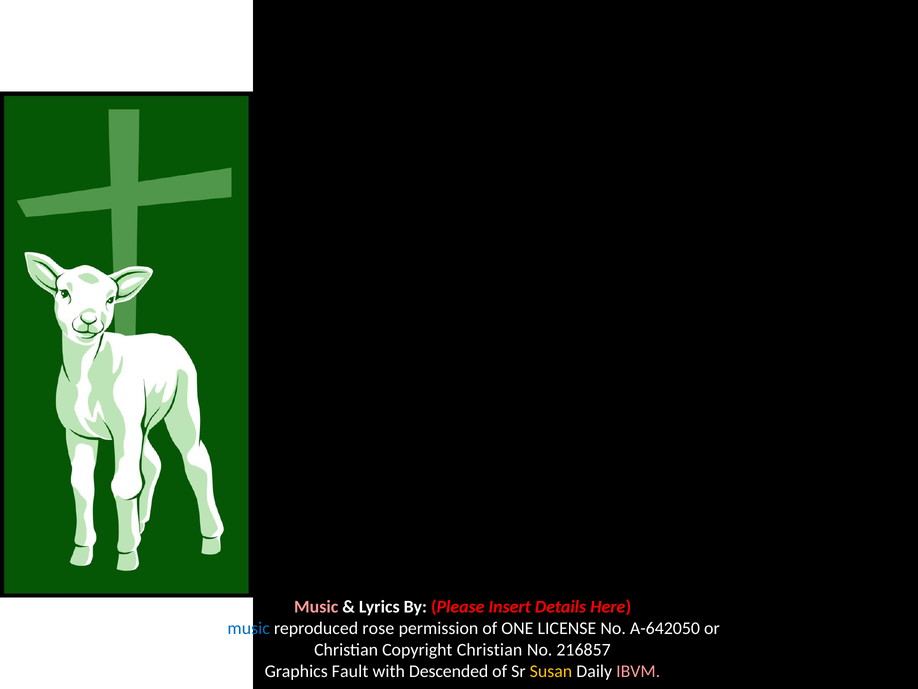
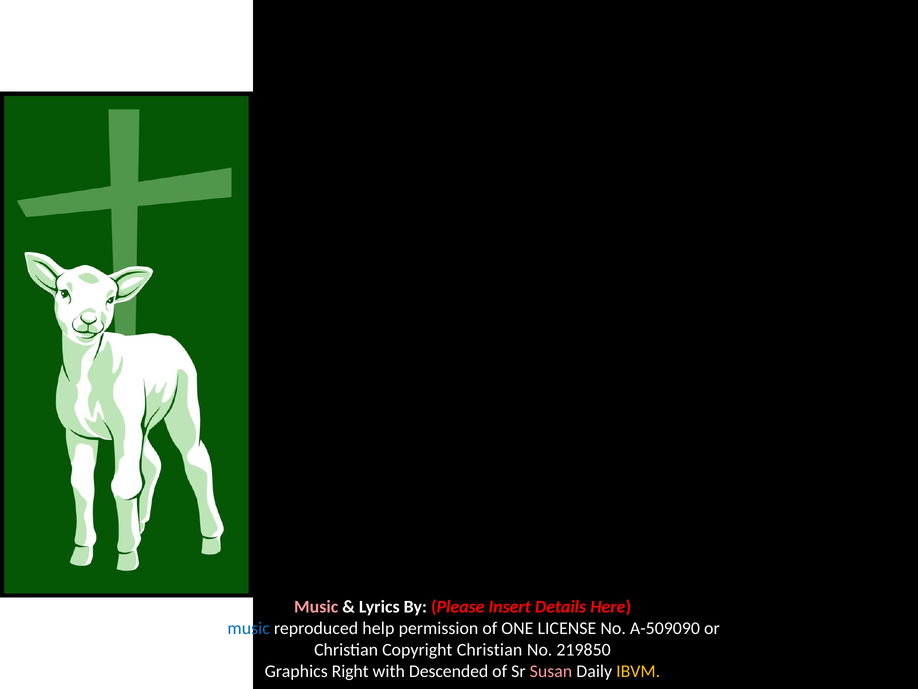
rose: rose -> help
A-642050: A-642050 -> A-509090
216857: 216857 -> 219850
Fault: Fault -> Right
Susan colour: yellow -> pink
IBVM colour: pink -> yellow
